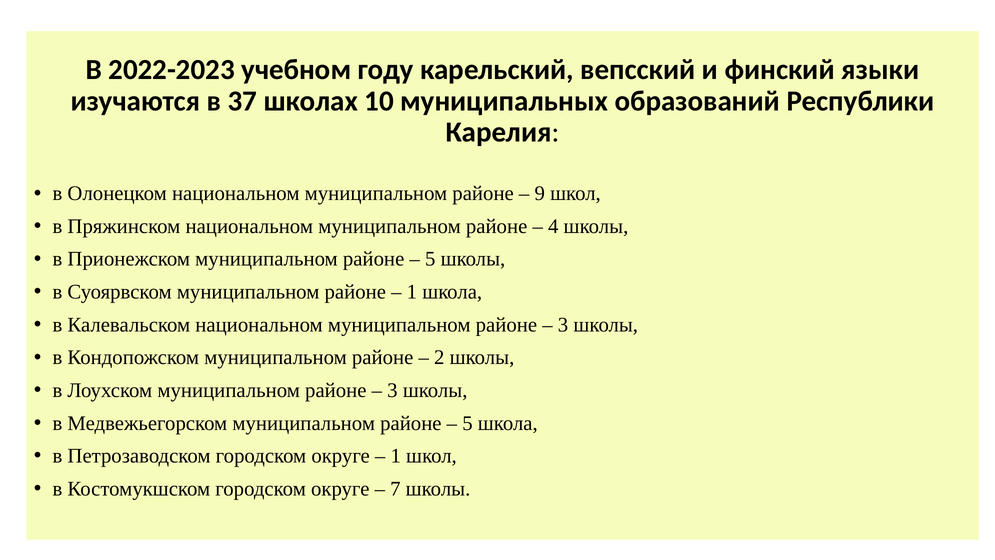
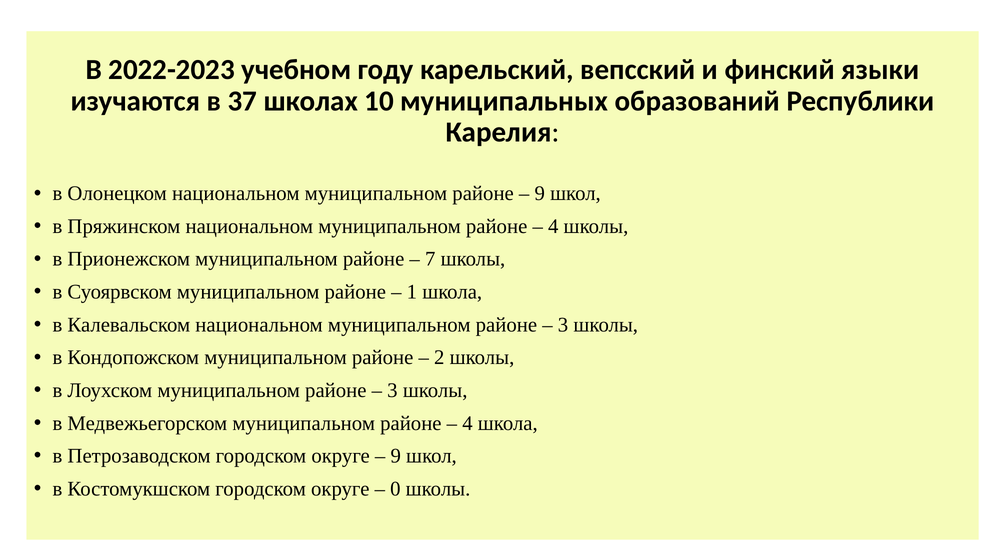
5 at (430, 259): 5 -> 7
5 at (467, 423): 5 -> 4
1 at (396, 456): 1 -> 9
7: 7 -> 0
